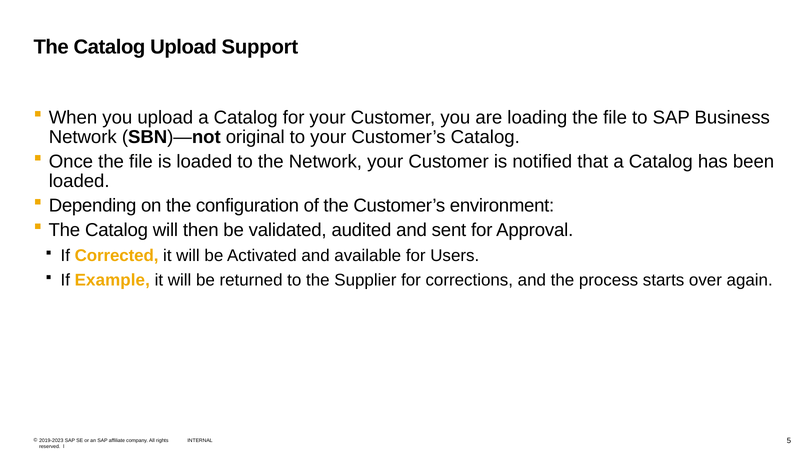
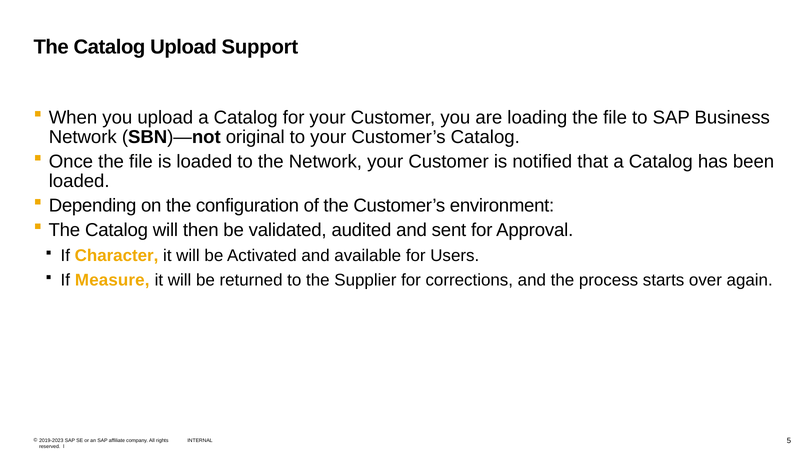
Corrected: Corrected -> Character
Example: Example -> Measure
